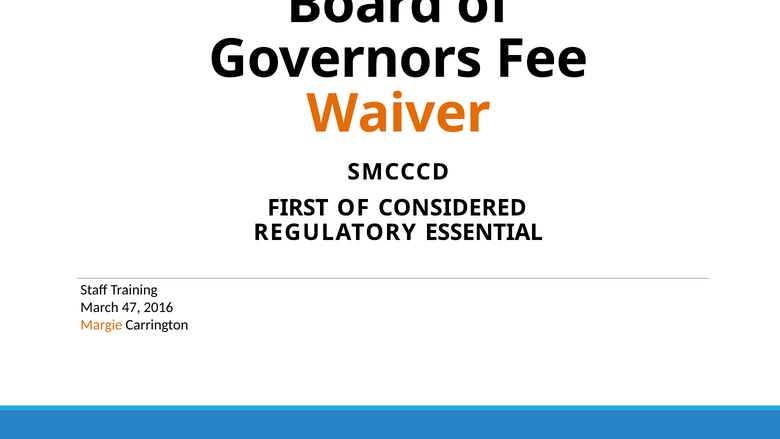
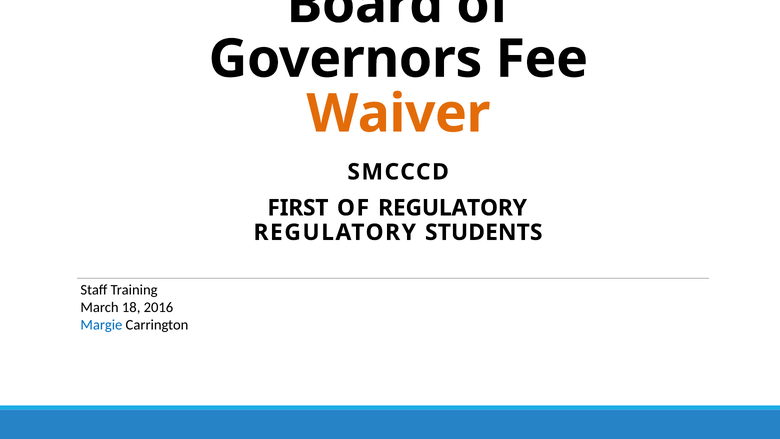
OF CONSIDERED: CONSIDERED -> REGULATORY
ESSENTIAL: ESSENTIAL -> STUDENTS
47: 47 -> 18
Margie colour: orange -> blue
